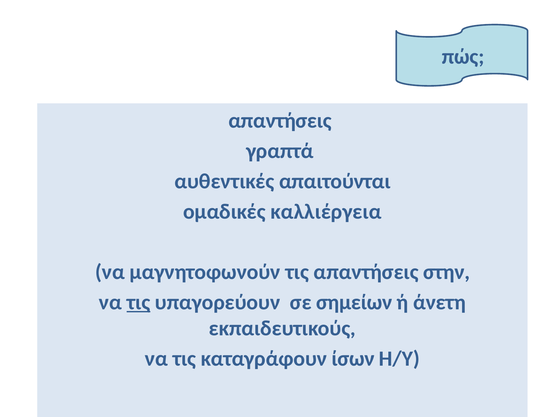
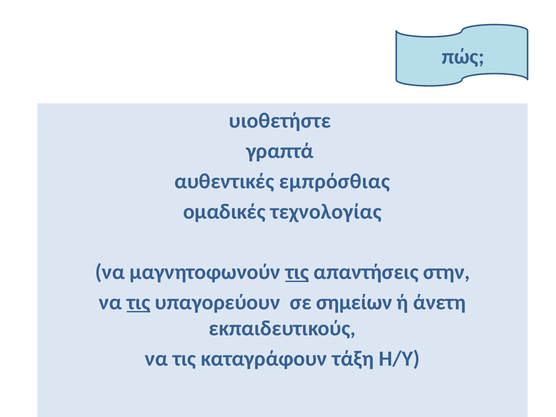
απαντήσεις at (280, 121): απαντήσεις -> υιοθετήστε
απαιτούνται: απαιτούνται -> εμπρόσθιας
καλλιέργεια: καλλιέργεια -> τεχνολογίας
τις at (297, 272) underline: none -> present
ίσων: ίσων -> τάξη
